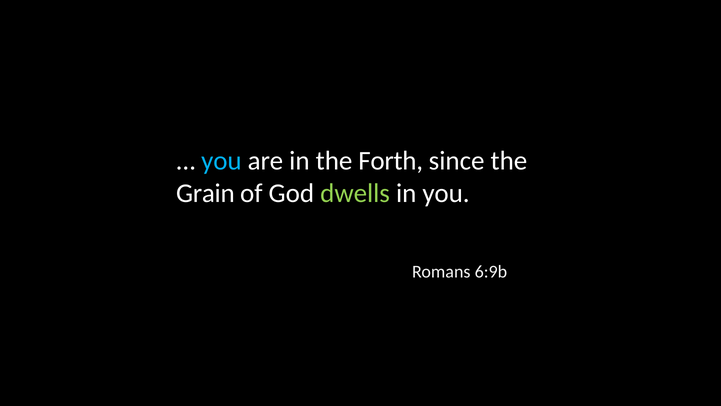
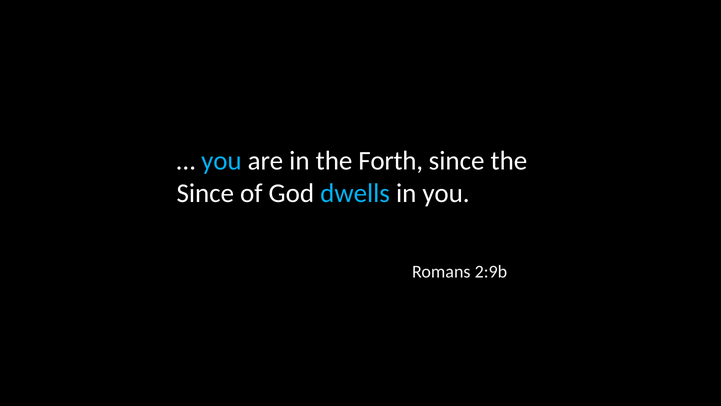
Grain at (205, 193): Grain -> Since
dwells colour: light green -> light blue
6:9b: 6:9b -> 2:9b
